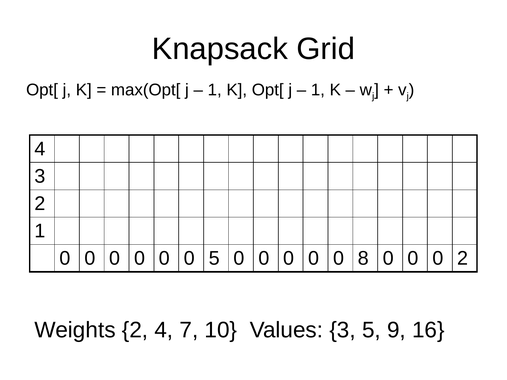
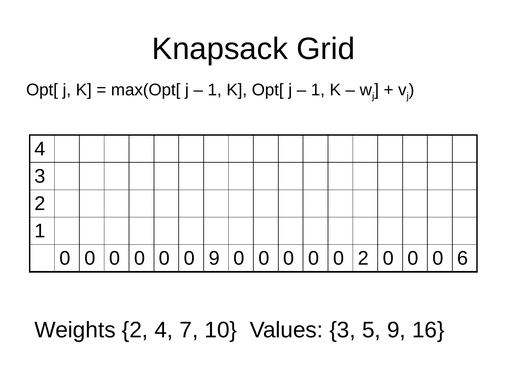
0 5: 5 -> 9
0 8: 8 -> 2
0 2: 2 -> 6
